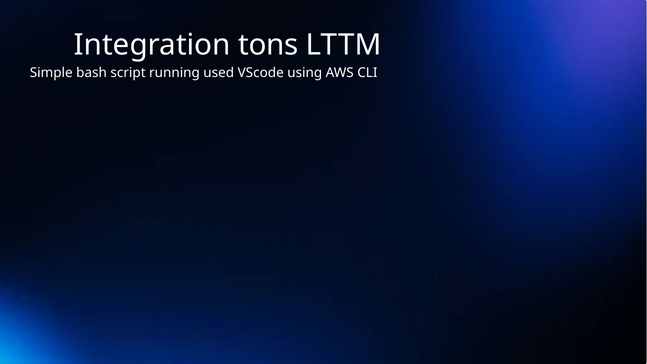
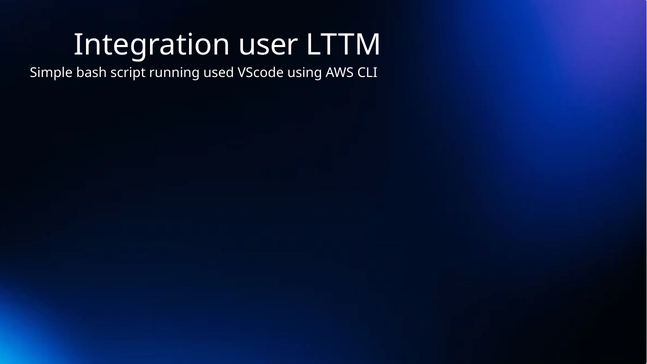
tons: tons -> user
